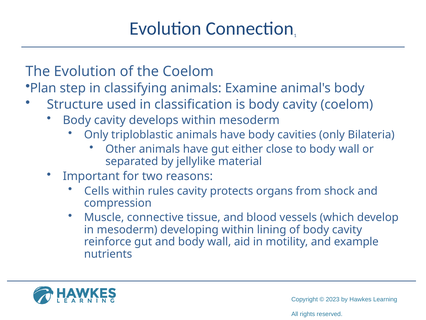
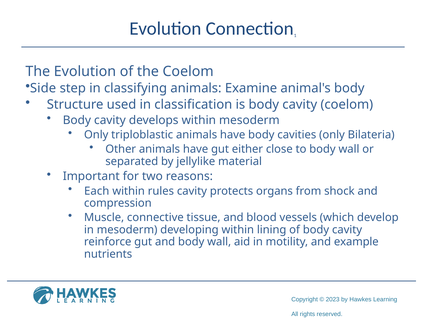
Plan: Plan -> Side
Cells: Cells -> Each
